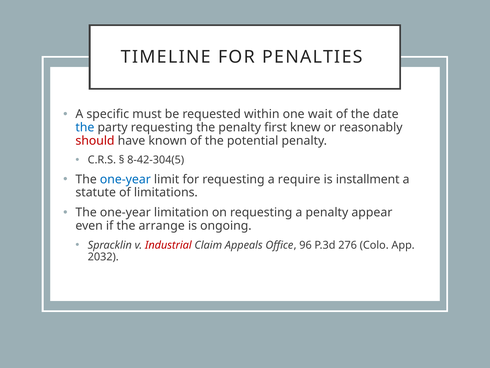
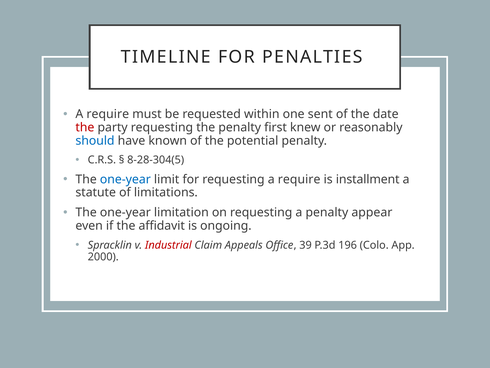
specific at (108, 114): specific -> require
wait: wait -> sent
the at (85, 127) colour: blue -> red
should colour: red -> blue
8-42-304(5: 8-42-304(5 -> 8-28-304(5
arrange: arrange -> affidavit
96: 96 -> 39
276: 276 -> 196
2032: 2032 -> 2000
